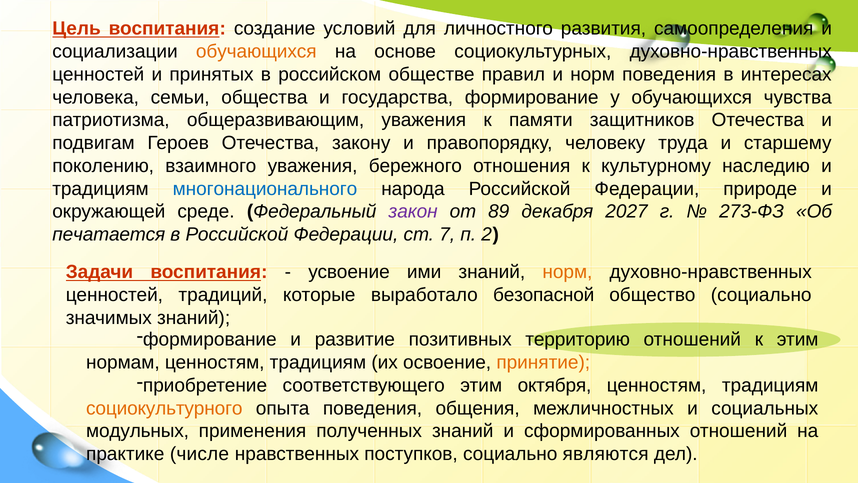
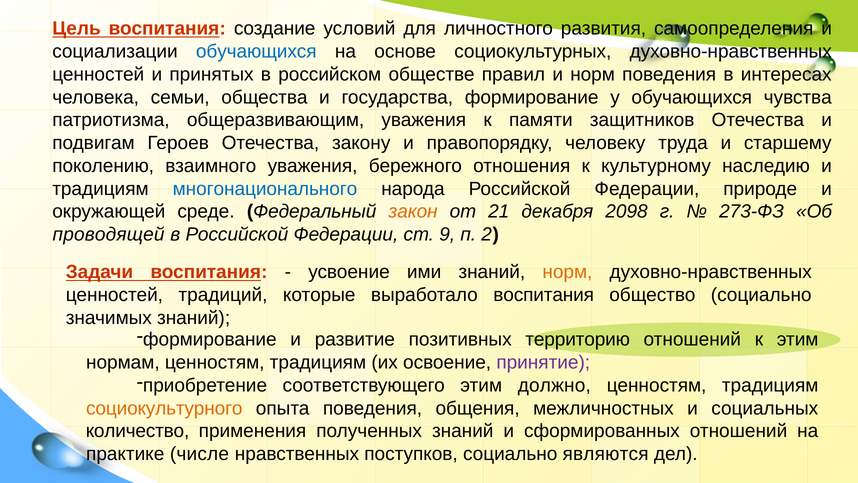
обучающихся at (256, 51) colour: orange -> blue
закон colour: purple -> orange
89: 89 -> 21
2027: 2027 -> 2098
печатается: печатается -> проводящей
7: 7 -> 9
выработало безопасной: безопасной -> воспитания
принятие colour: orange -> purple
октября: октября -> должно
модульных: модульных -> количество
